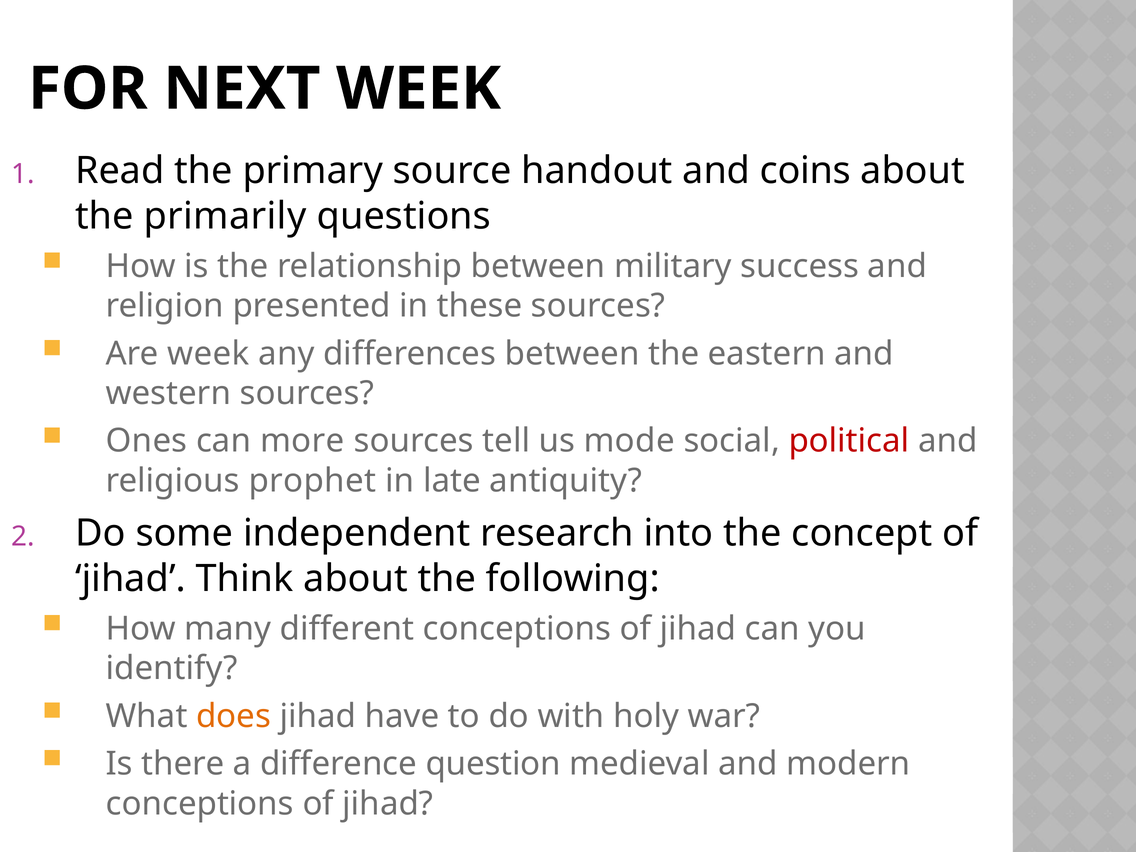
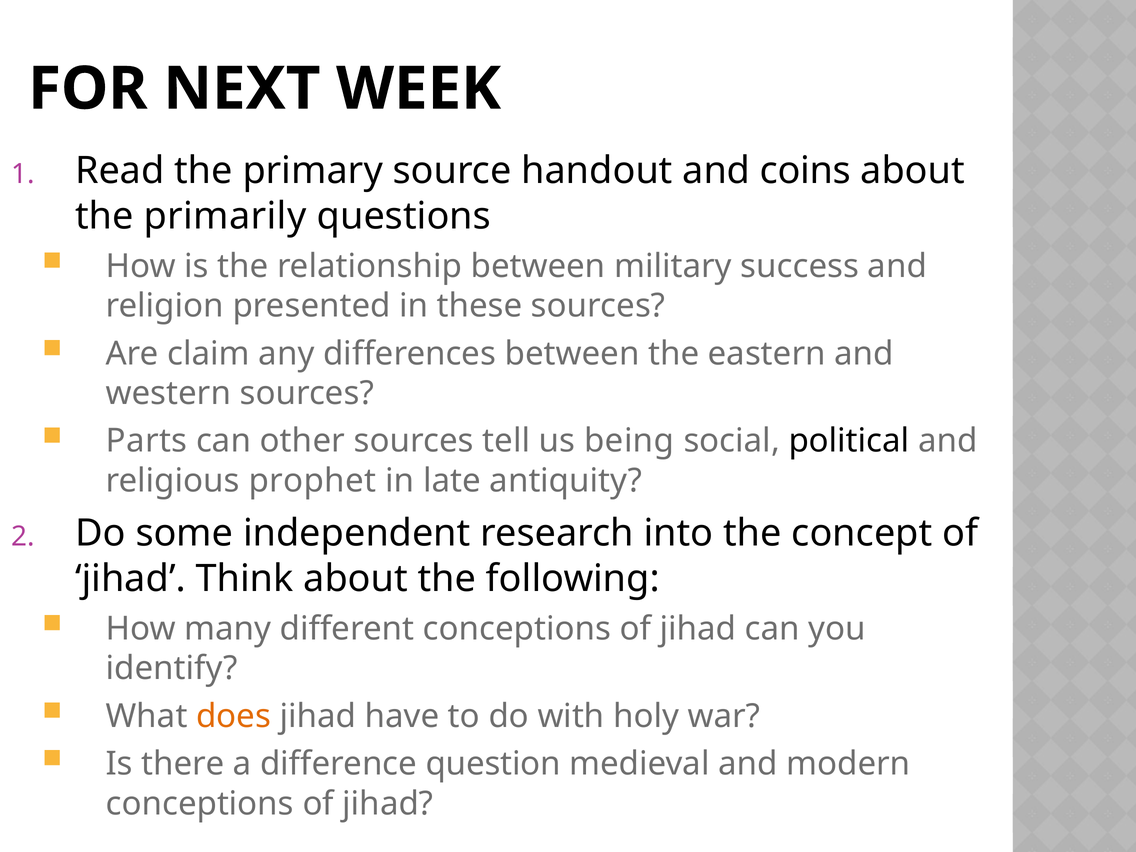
Are week: week -> claim
Ones: Ones -> Parts
more: more -> other
mode: mode -> being
political colour: red -> black
